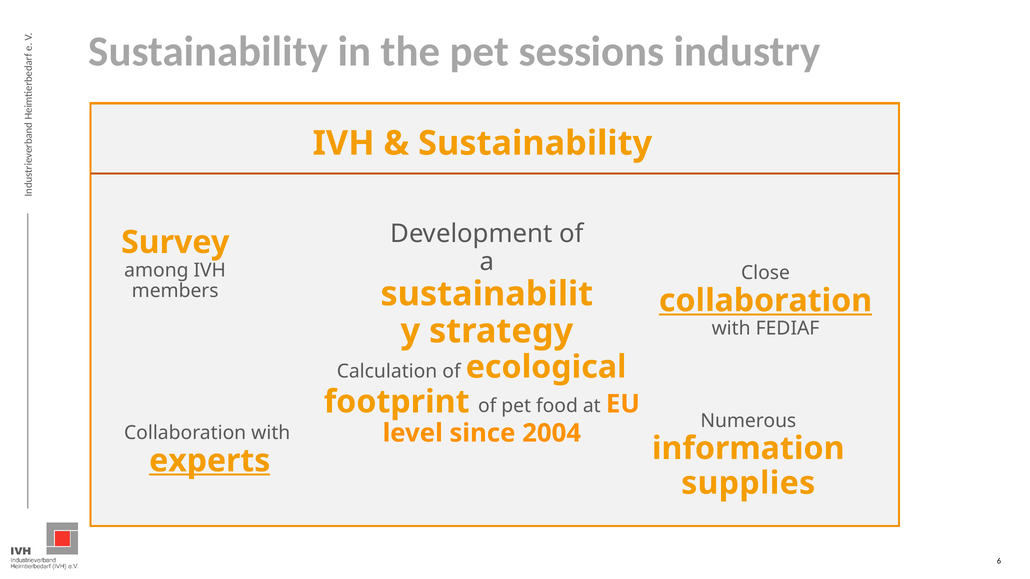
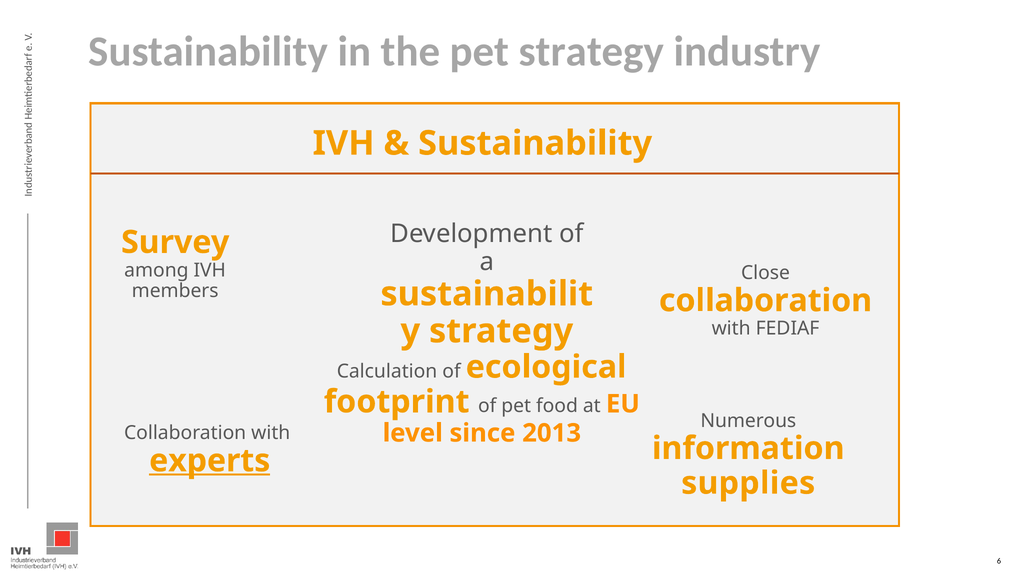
pet sessions: sessions -> strategy
collaboration at (766, 301) underline: present -> none
2004: 2004 -> 2013
